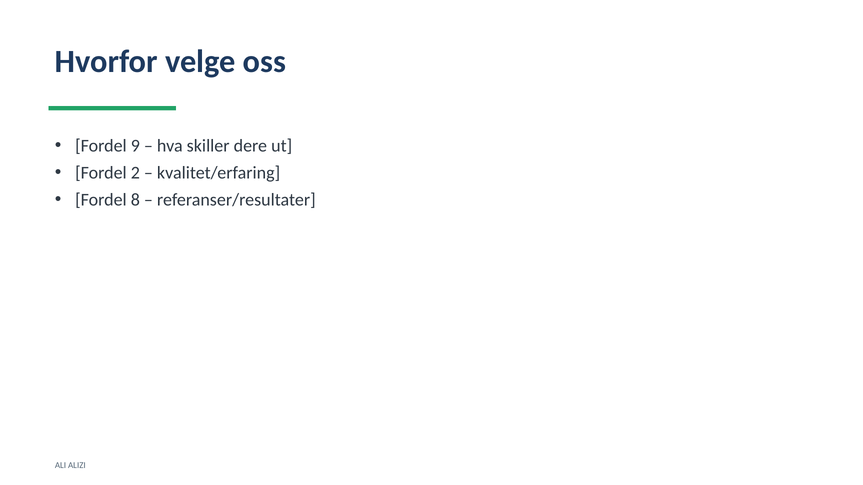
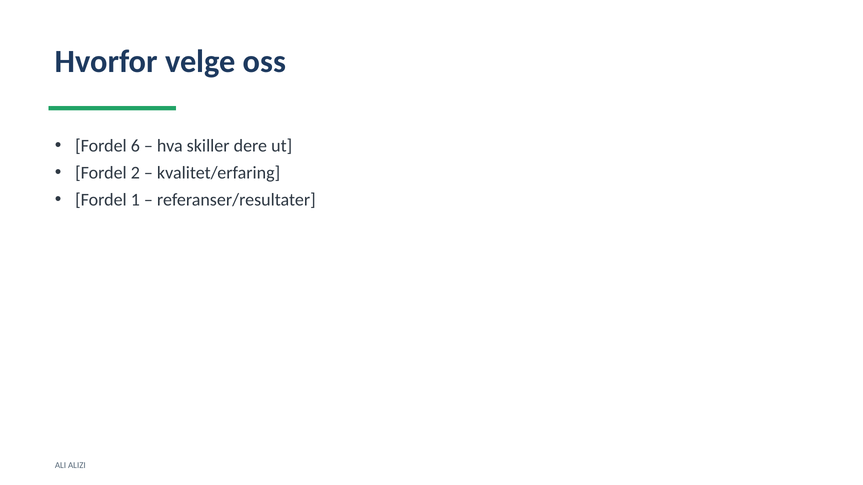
9: 9 -> 6
8: 8 -> 1
